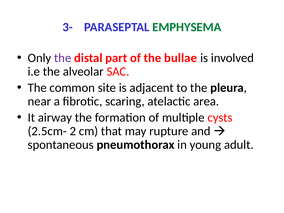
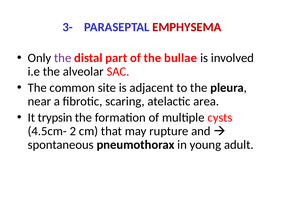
EMPHYSEMA colour: green -> red
airway: airway -> trypsin
2.5cm-: 2.5cm- -> 4.5cm-
